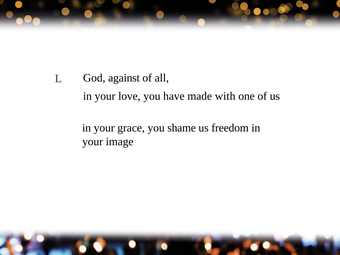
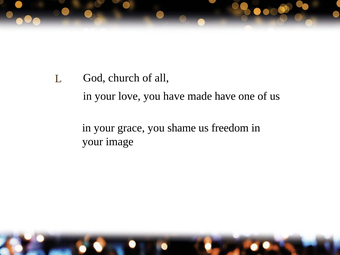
against: against -> church
made with: with -> have
